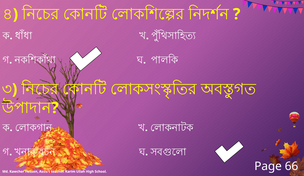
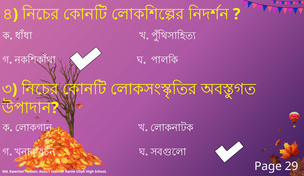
66: 66 -> 29
